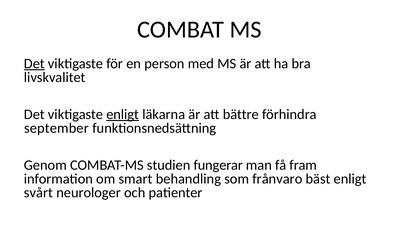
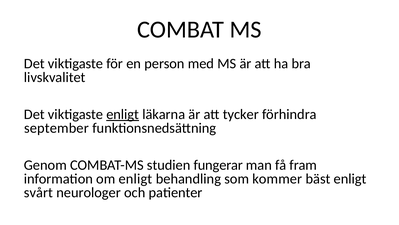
Det at (34, 63) underline: present -> none
bättre: bättre -> tycker
om smart: smart -> enligt
frånvaro: frånvaro -> kommer
